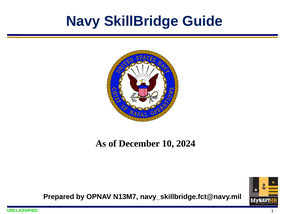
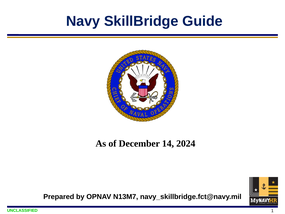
10: 10 -> 14
